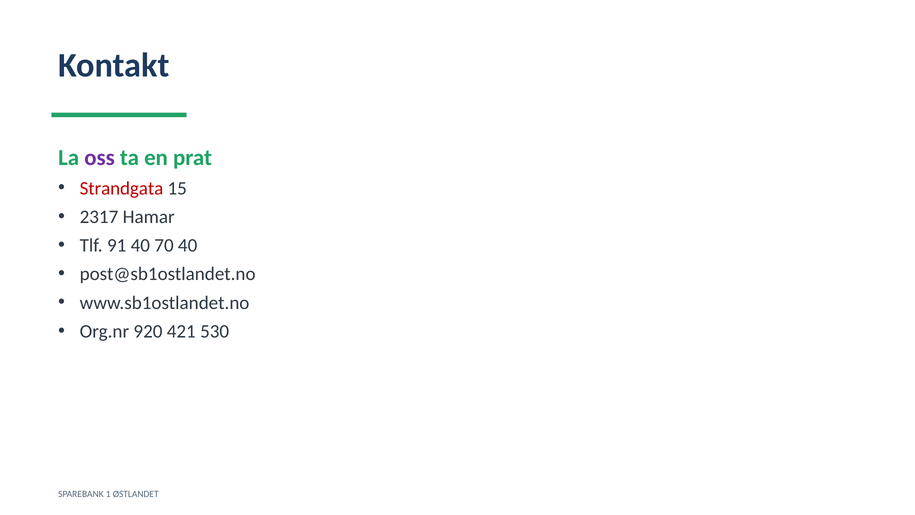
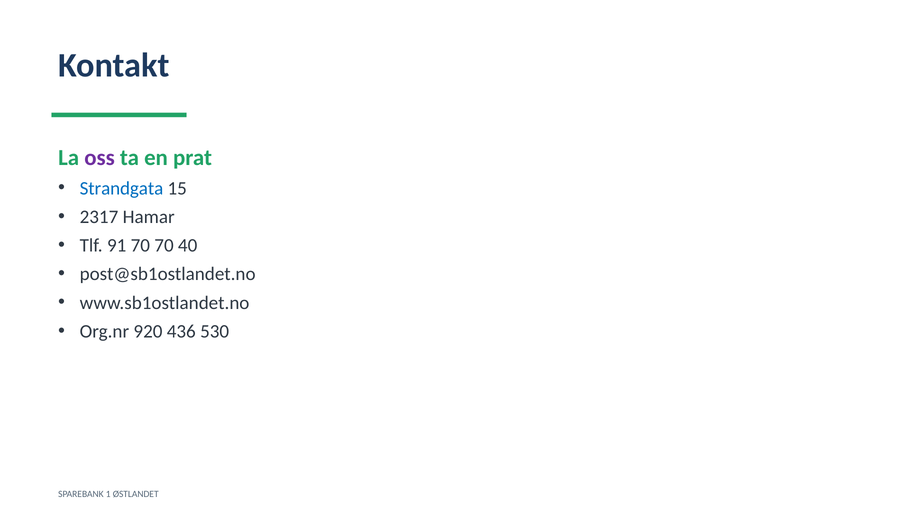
Strandgata colour: red -> blue
91 40: 40 -> 70
421: 421 -> 436
